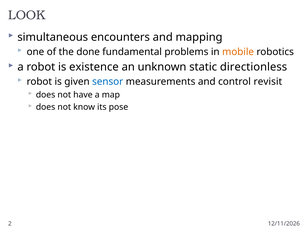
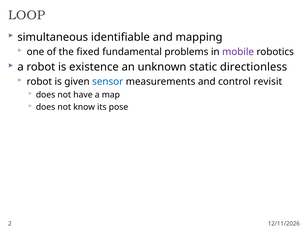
LOOK: LOOK -> LOOP
encounters: encounters -> identifiable
done: done -> fixed
mobile colour: orange -> purple
